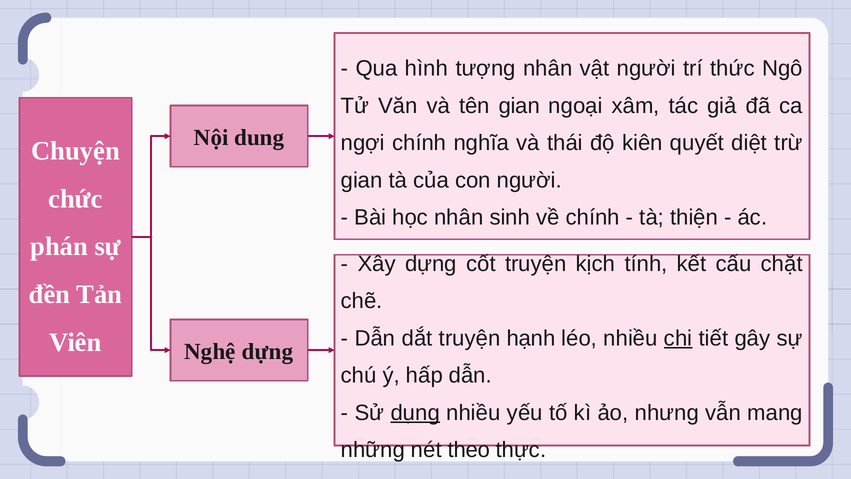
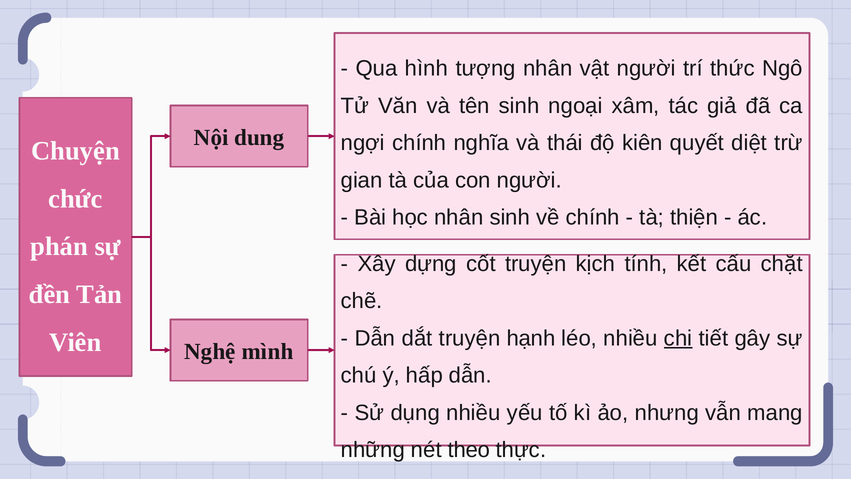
tên gian: gian -> sinh
Nghệ dựng: dựng -> mình
dụng underline: present -> none
